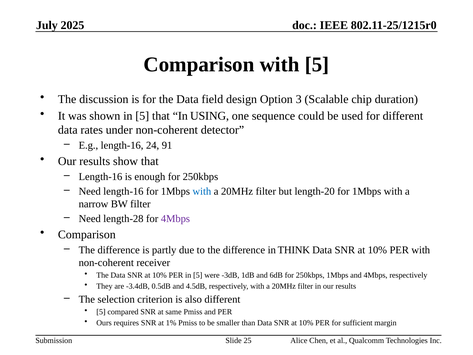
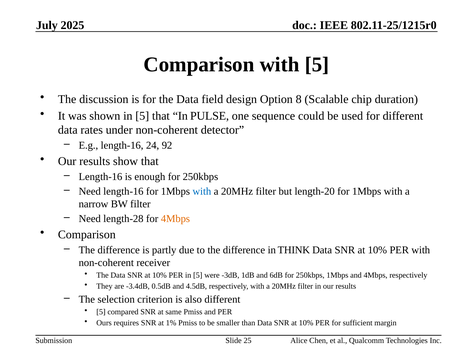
3: 3 -> 8
USING: USING -> PULSE
91: 91 -> 92
4Mbps at (175, 219) colour: purple -> orange
